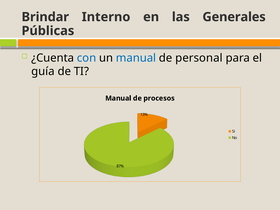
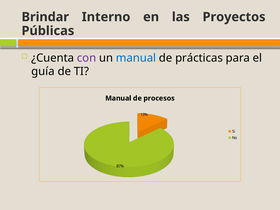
Generales: Generales -> Proyectos
con colour: blue -> purple
personal: personal -> prácticas
